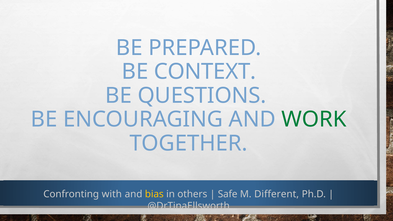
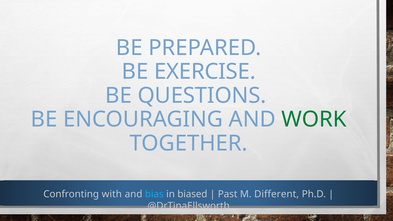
CONTEXT: CONTEXT -> EXERCISE
bias colour: yellow -> light blue
others: others -> biased
Safe: Safe -> Past
